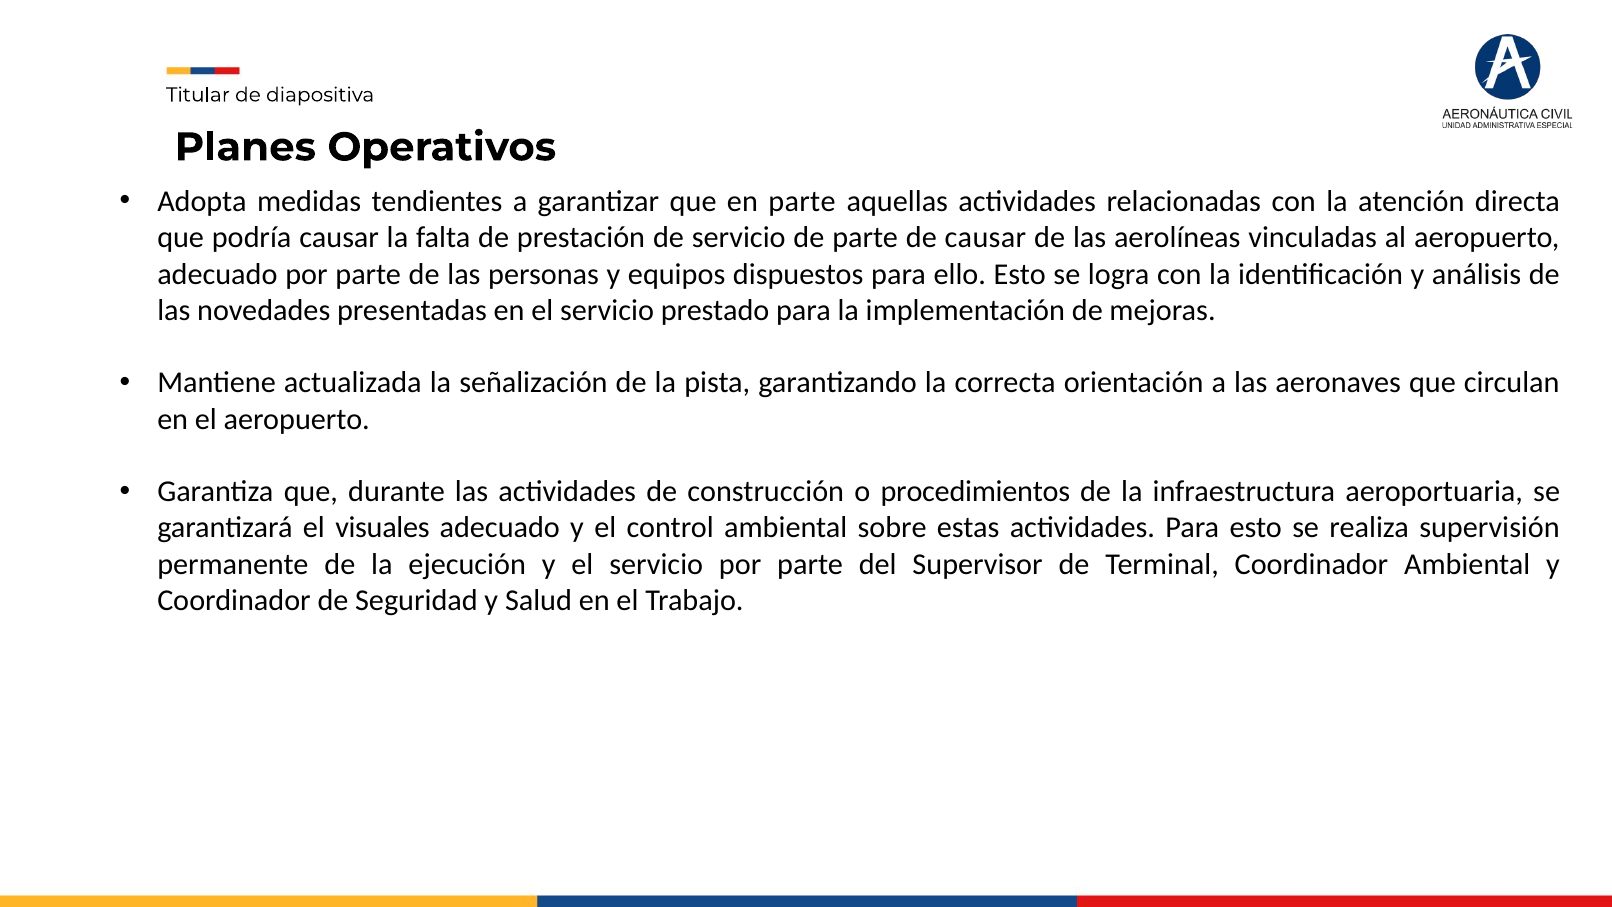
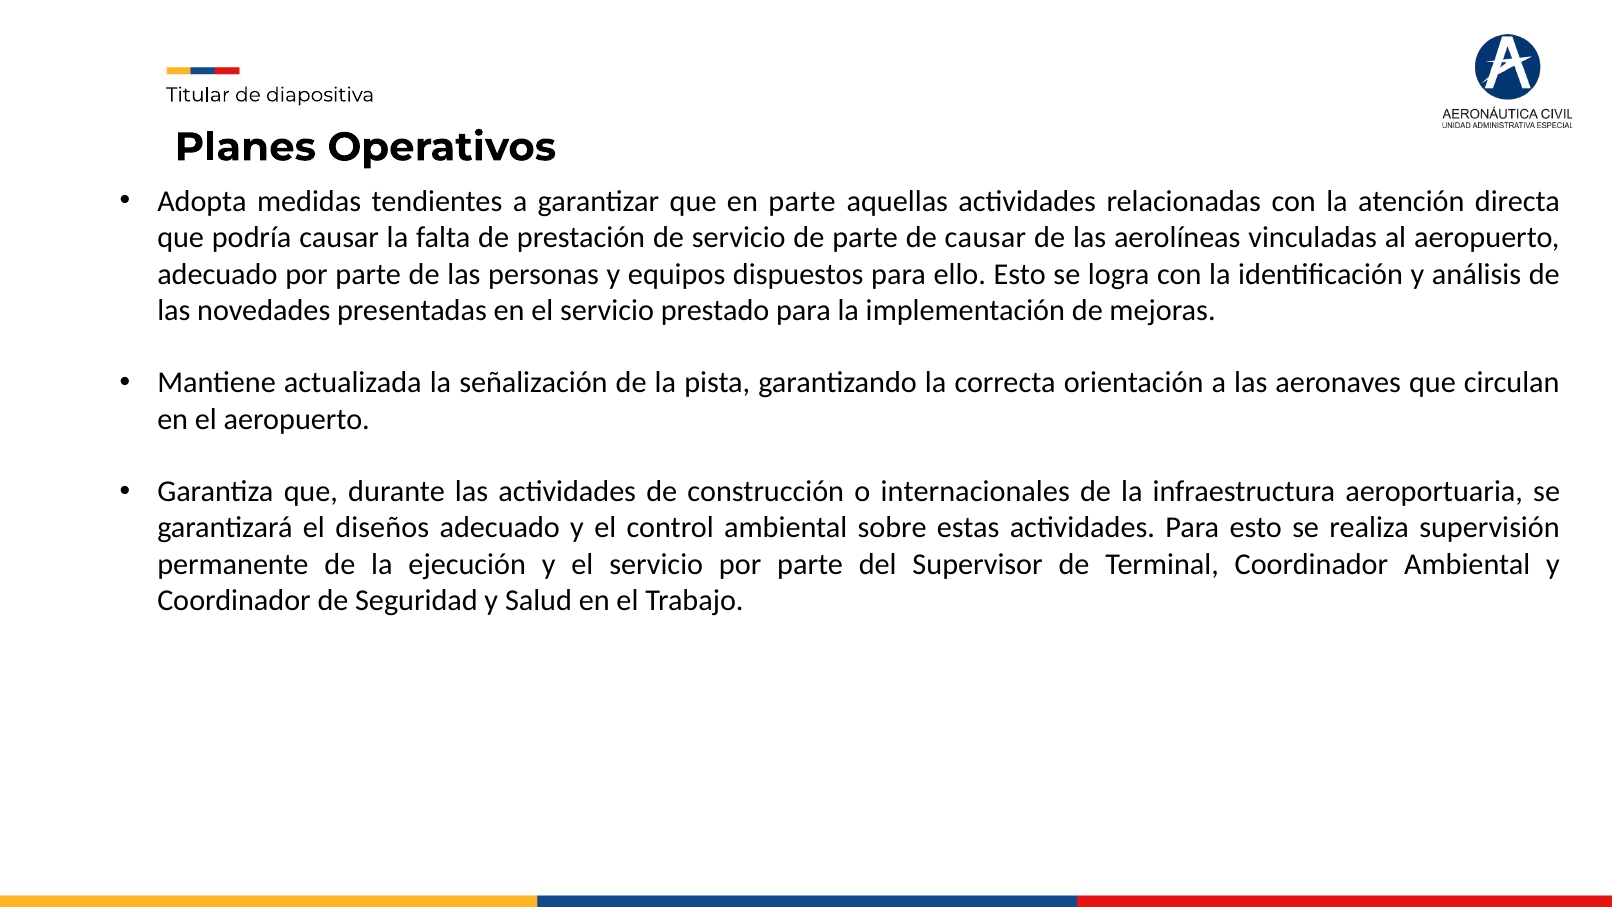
procedimientos: procedimientos -> internacionales
visuales: visuales -> diseños
